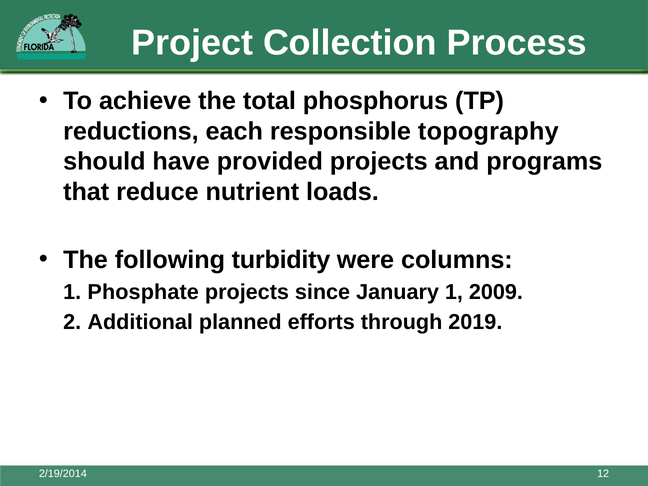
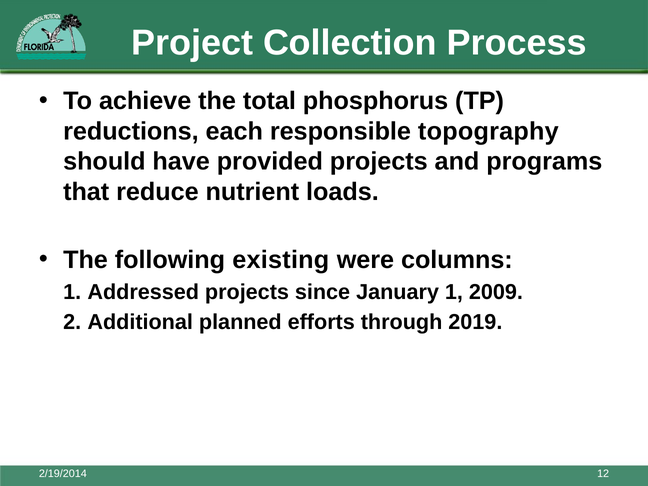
turbidity: turbidity -> existing
Phosphate: Phosphate -> Addressed
